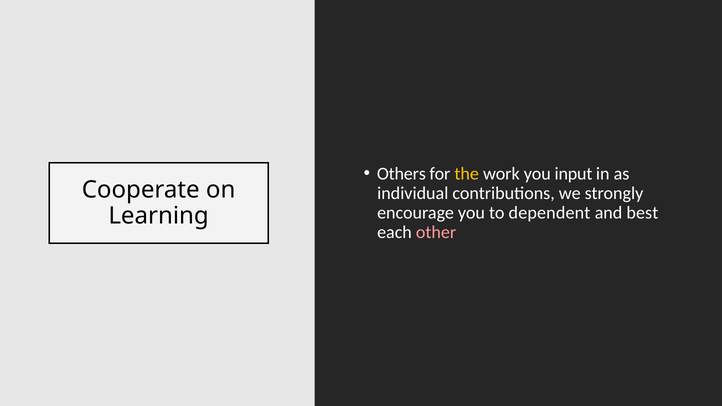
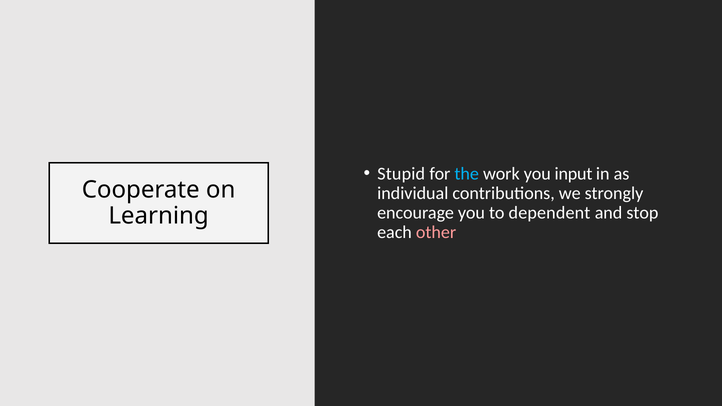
Others: Others -> Stupid
the colour: yellow -> light blue
best: best -> stop
